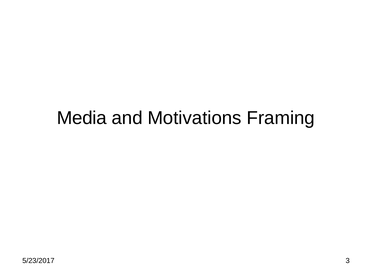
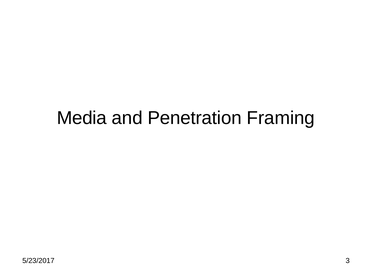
Motivations: Motivations -> Penetration
